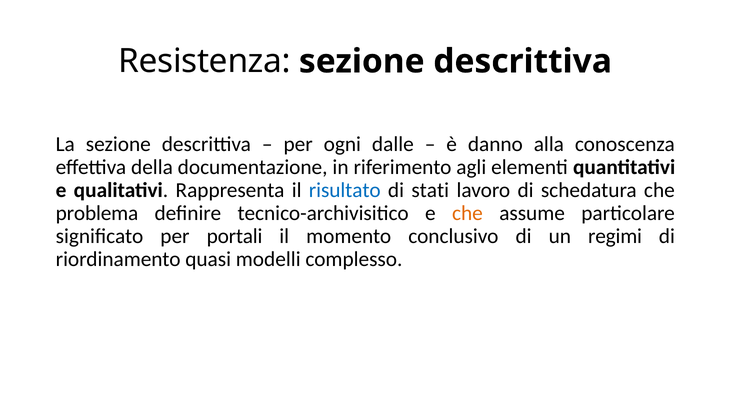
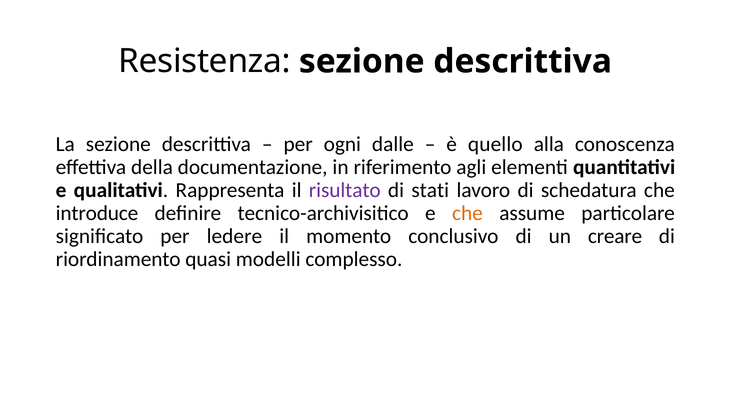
danno: danno -> quello
risultato colour: blue -> purple
problema: problema -> introduce
portali: portali -> ledere
regimi: regimi -> creare
